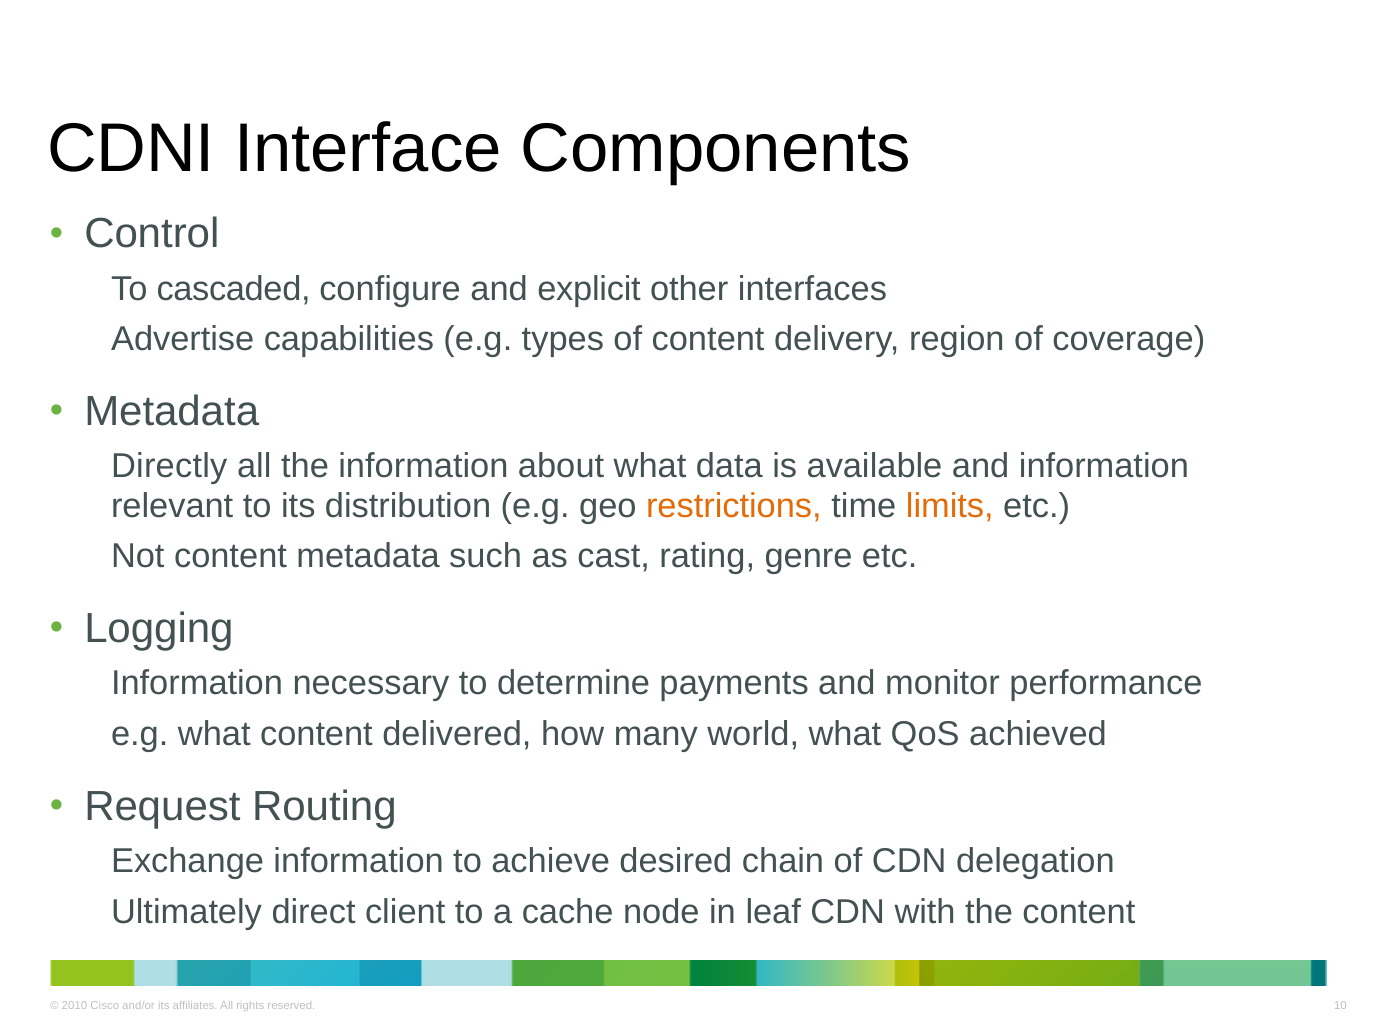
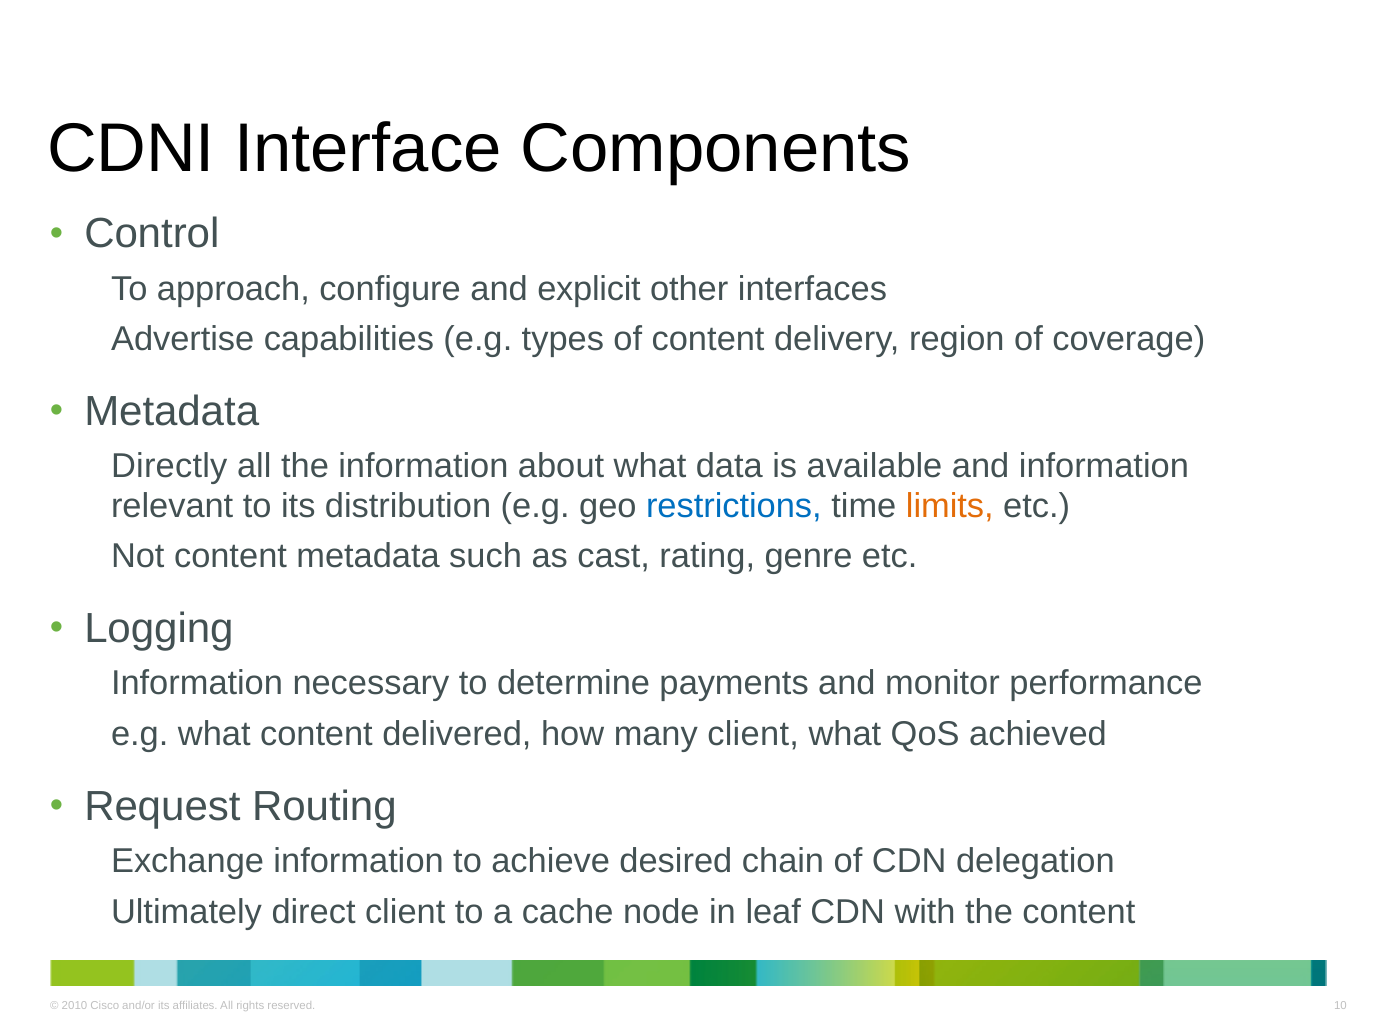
cascaded: cascaded -> approach
restrictions colour: orange -> blue
many world: world -> client
